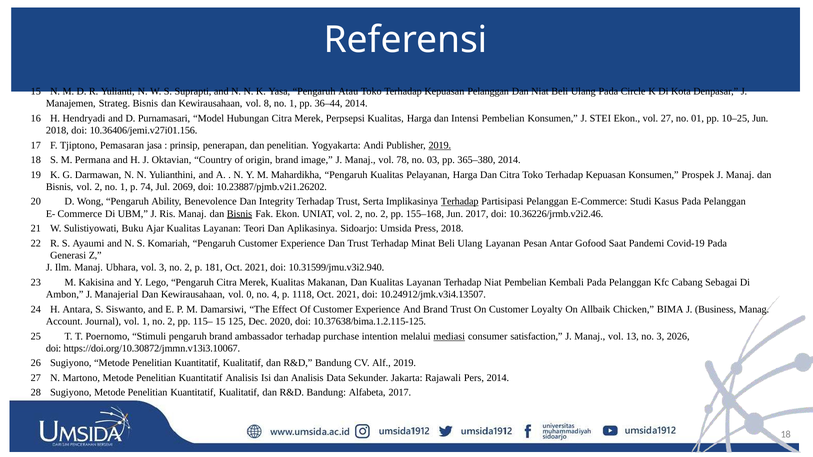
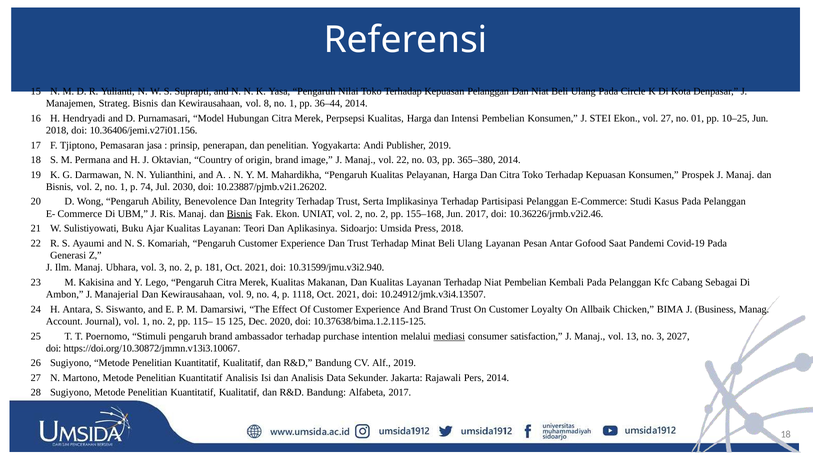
Atau: Atau -> Nilai
2019 at (440, 145) underline: present -> none
vol 78: 78 -> 22
2069: 2069 -> 2030
Terhadap at (460, 202) underline: present -> none
0: 0 -> 9
2026: 2026 -> 2027
